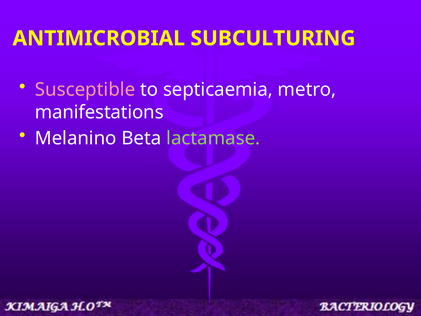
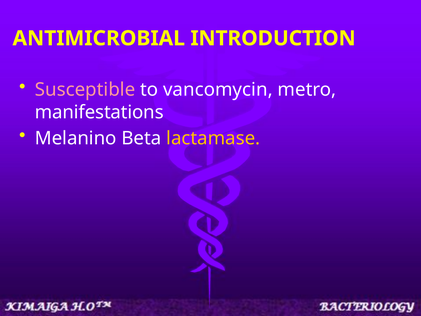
SUBCULTURING: SUBCULTURING -> INTRODUCTION
septicaemia: septicaemia -> vancomycin
lactamase colour: light green -> yellow
